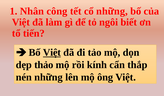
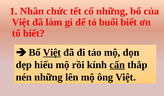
công: công -> chức
ngôi: ngôi -> buổi
tổ tiến: tiến -> biết
thảo: thảo -> hiếu
cẩn underline: none -> present
